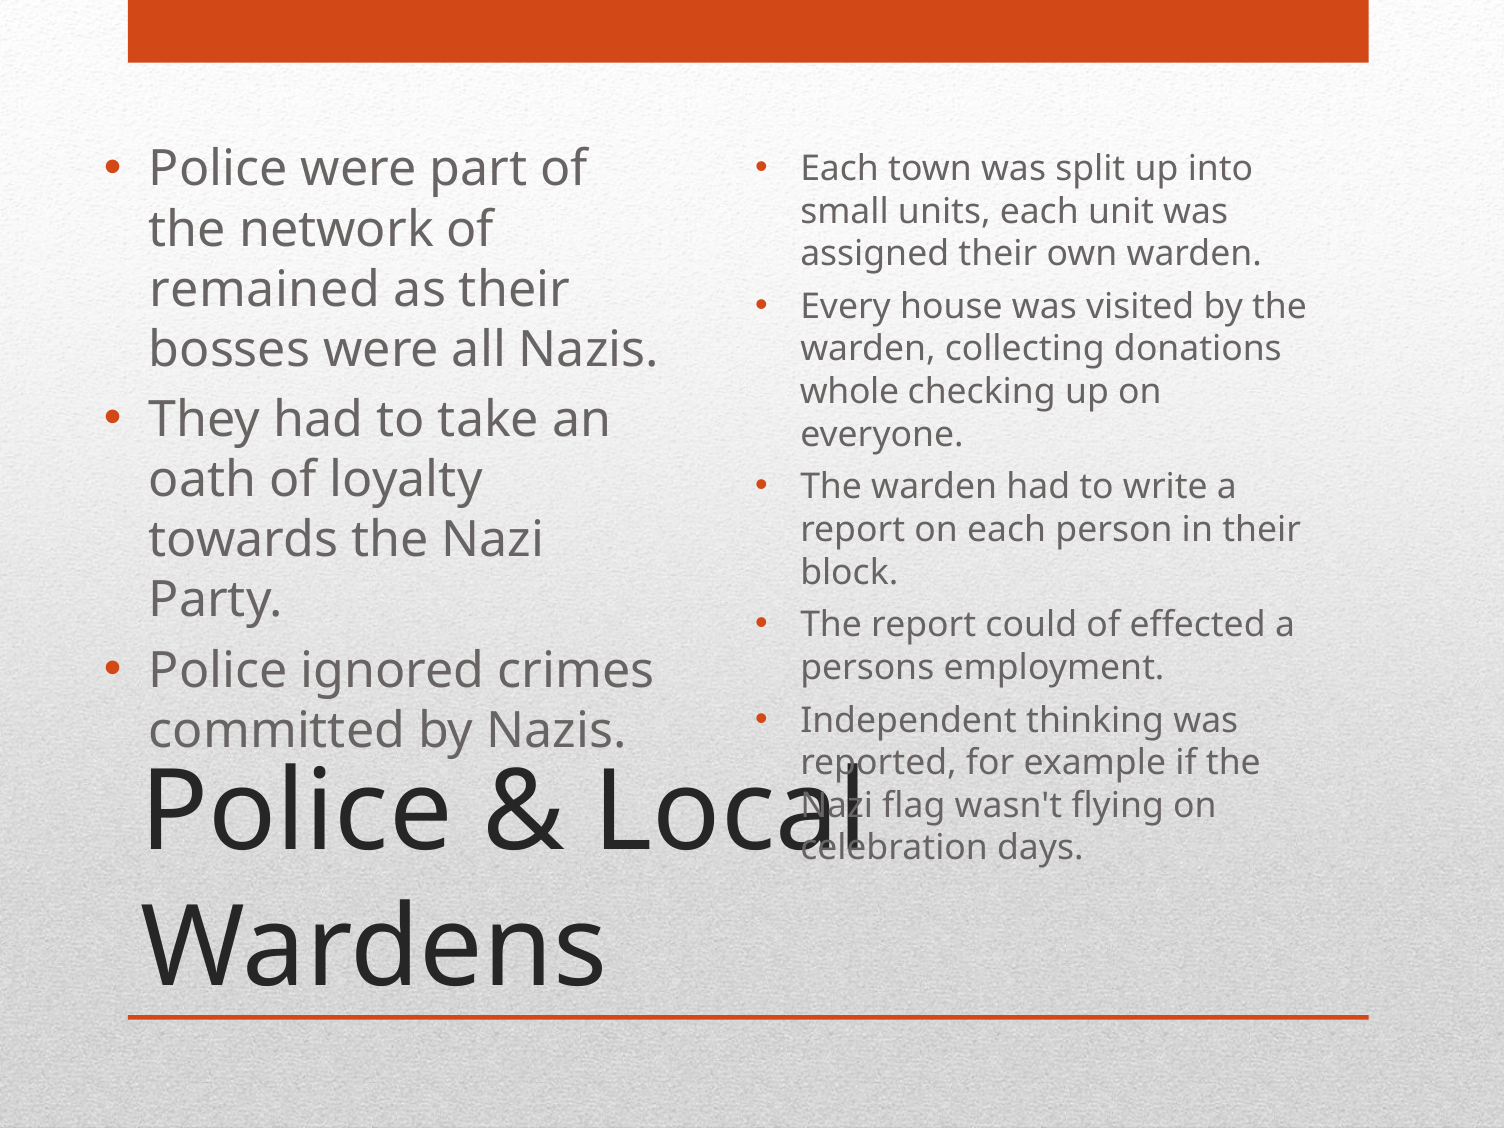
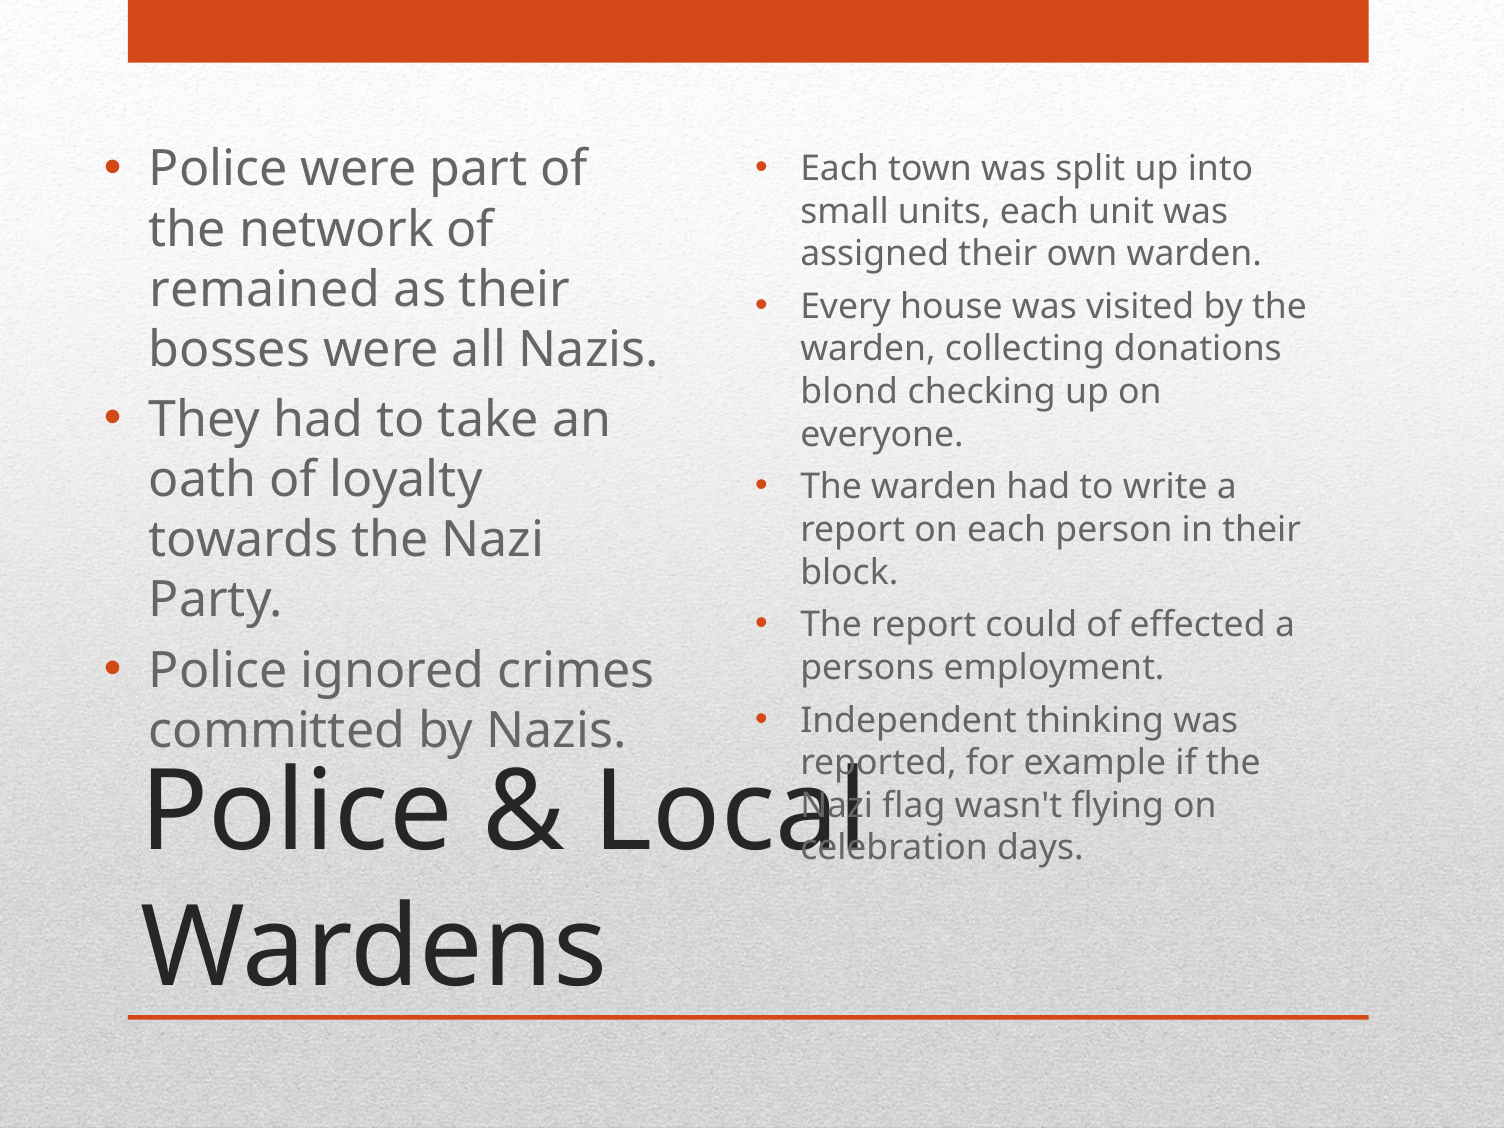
whole: whole -> blond
